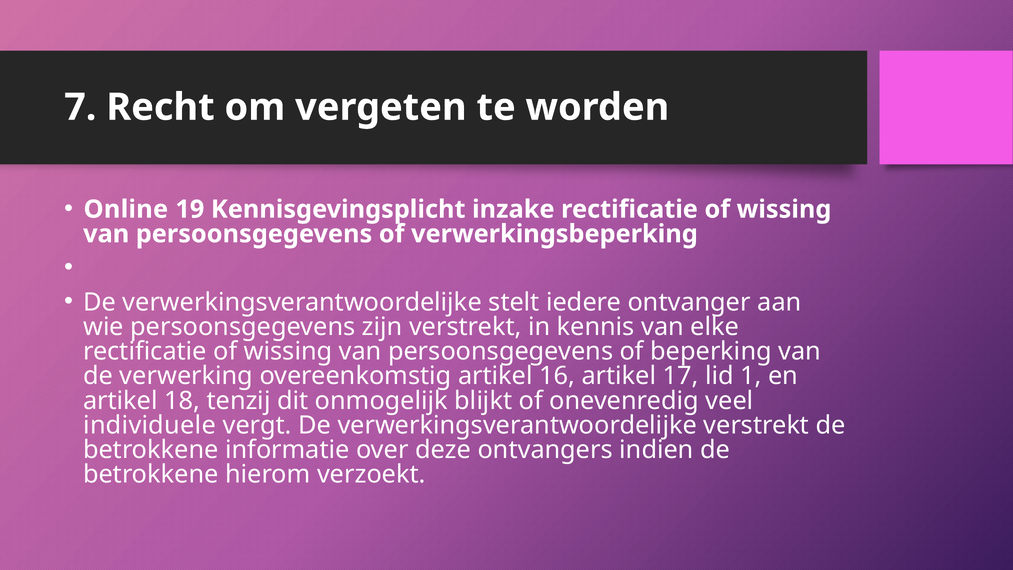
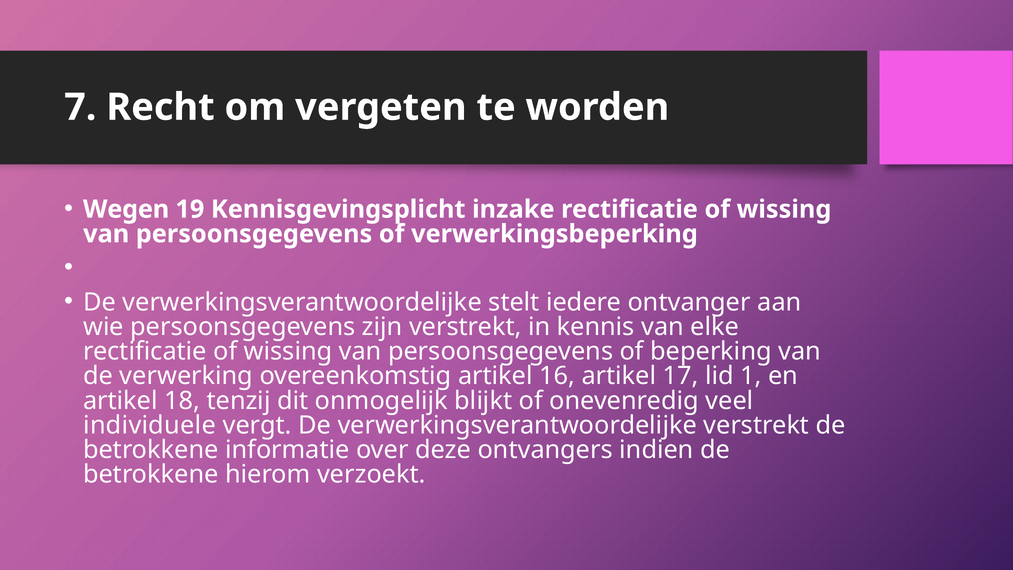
Online: Online -> Wegen
